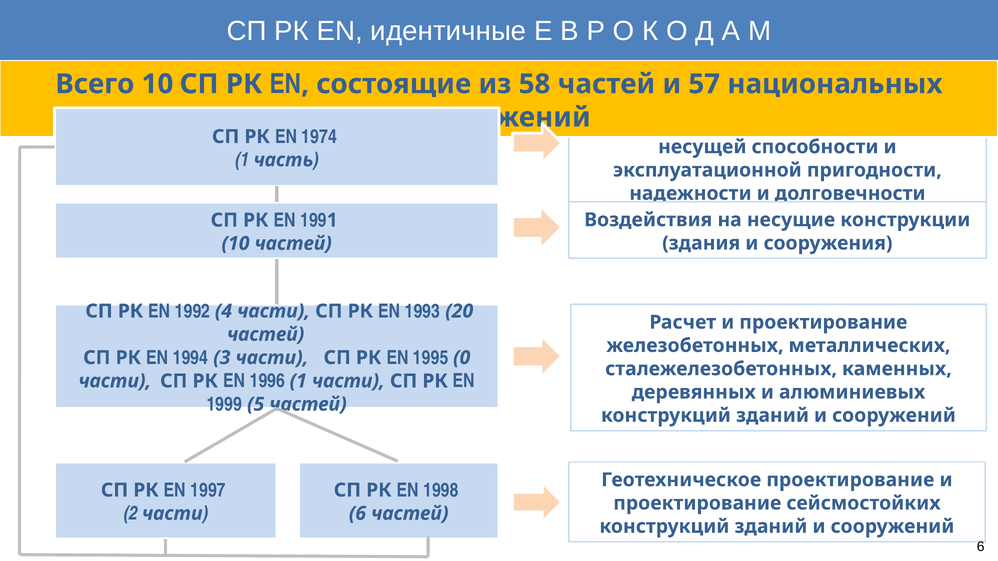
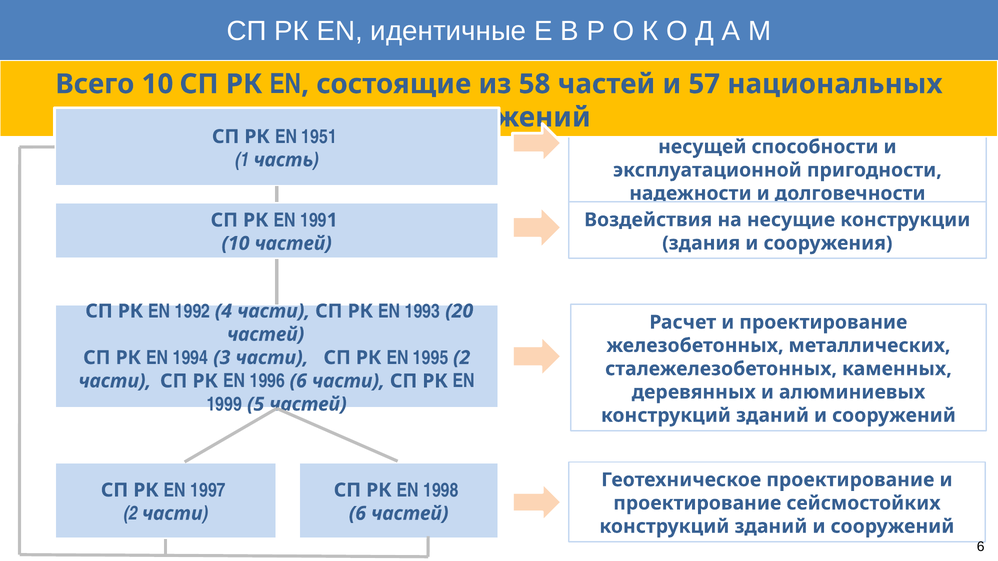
1974: 1974 -> 1951
1995 0: 0 -> 2
1996 1: 1 -> 6
